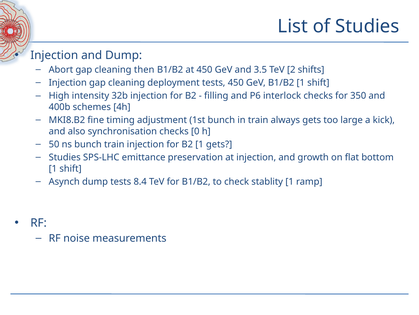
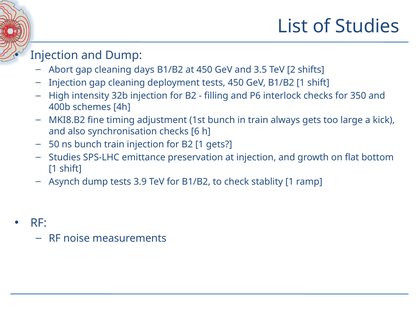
then: then -> days
0: 0 -> 6
8.4: 8.4 -> 3.9
